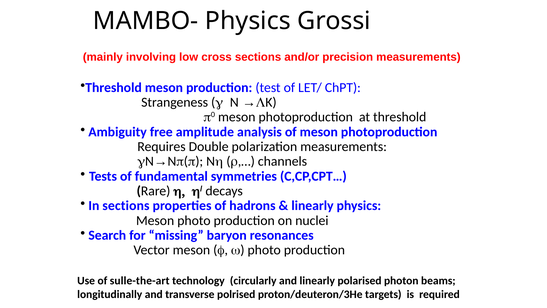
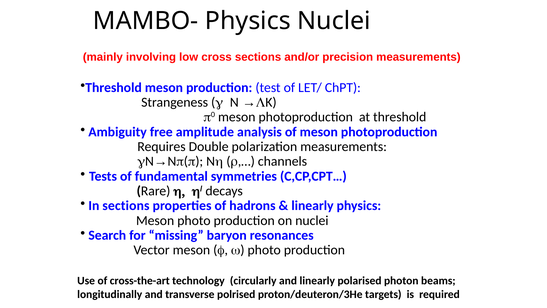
Physics Grossi: Grossi -> Nuclei
sulle-the-art: sulle-the-art -> cross-the-art
